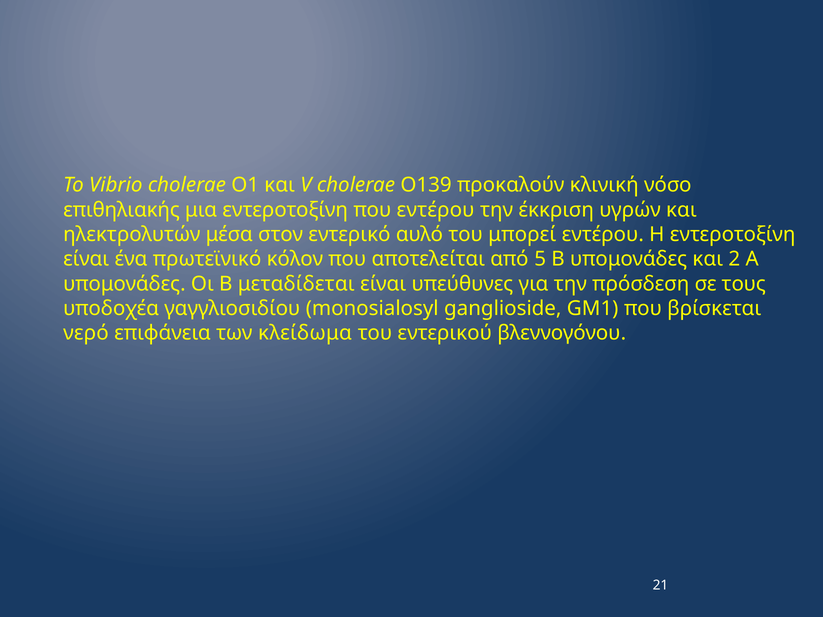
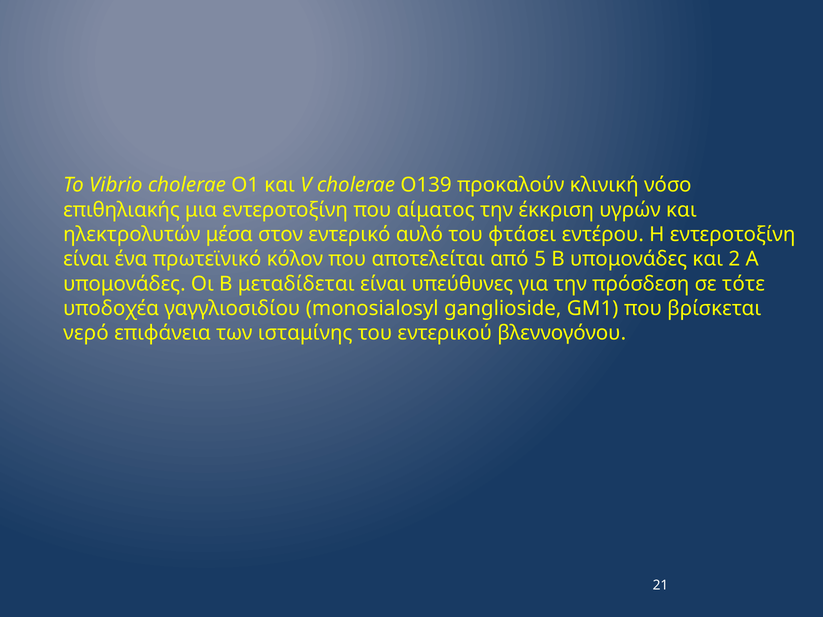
που εντέρου: εντέρου -> αίματος
μπορεί: μπορεί -> φτάσει
τους: τους -> τότε
κλείδωμα: κλείδωμα -> ισταμίνης
